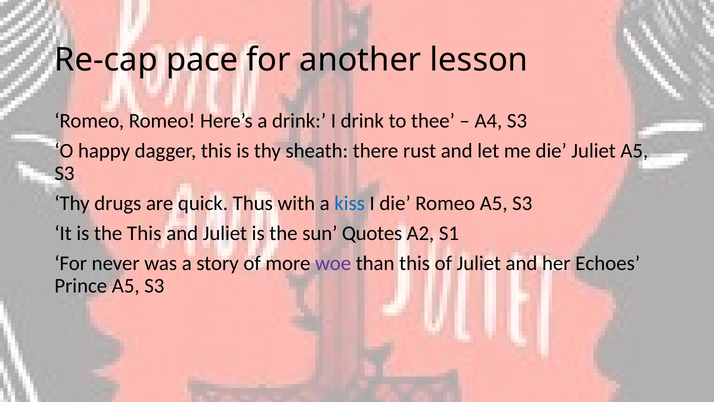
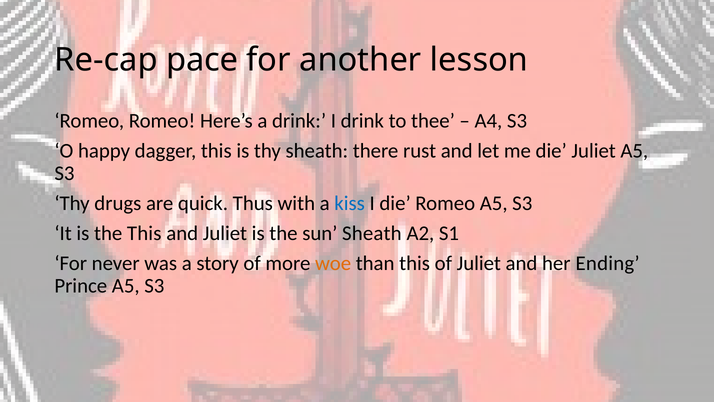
sun Quotes: Quotes -> Sheath
woe colour: purple -> orange
Echoes: Echoes -> Ending
